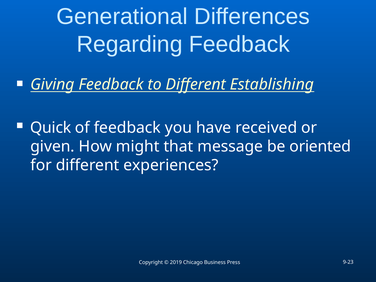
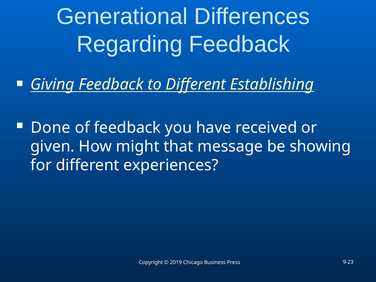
Quick: Quick -> Done
oriented: oriented -> showing
